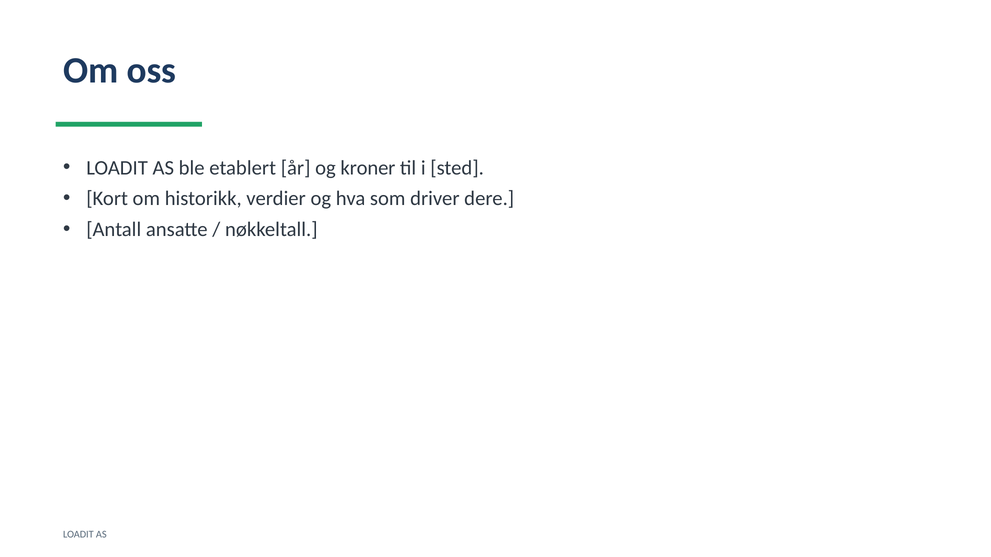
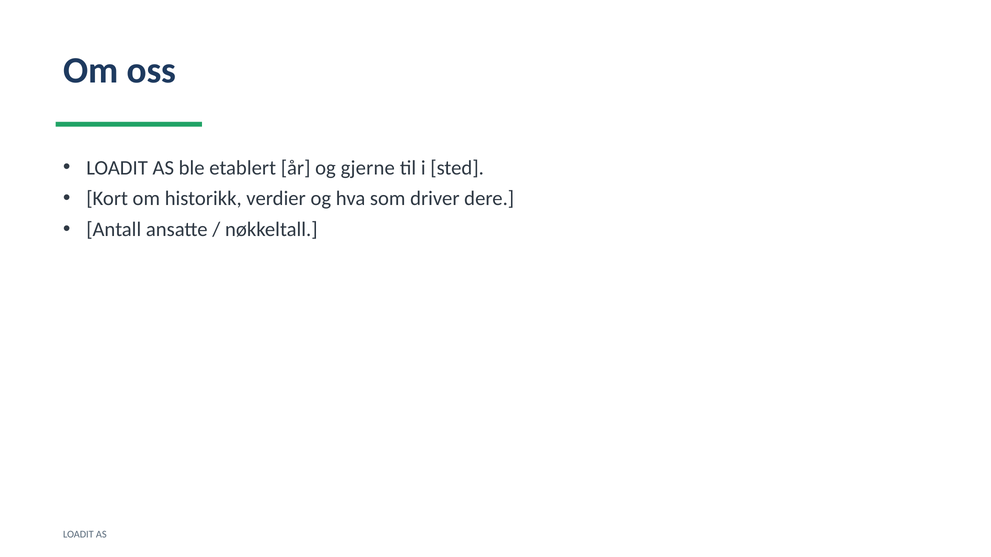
kroner: kroner -> gjerne
